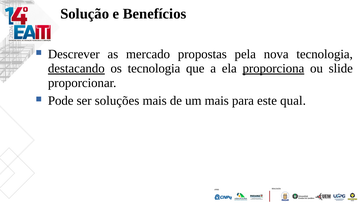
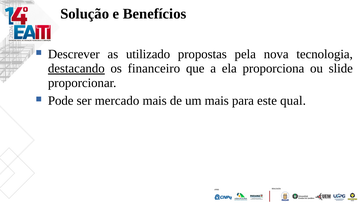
mercado: mercado -> utilizado
os tecnologia: tecnologia -> financeiro
proporciona underline: present -> none
soluções: soluções -> mercado
